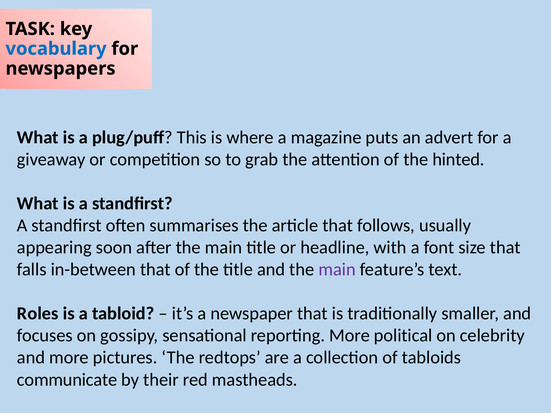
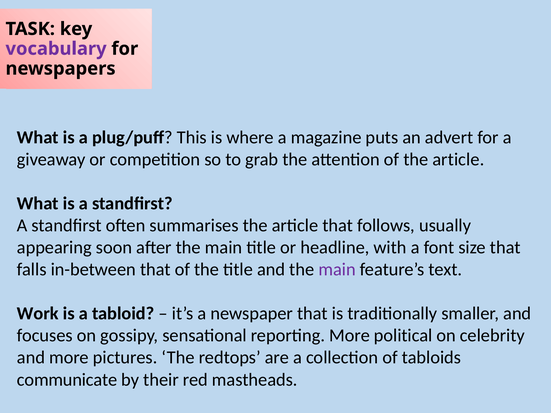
vocabulary colour: blue -> purple
of the hinted: hinted -> article
Roles: Roles -> Work
